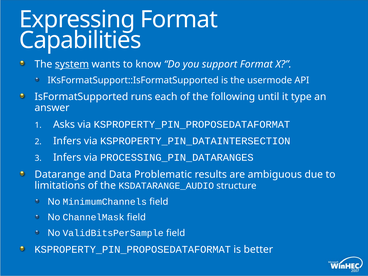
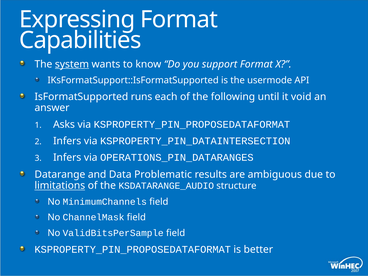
type: type -> void
PROCESSING_PIN_DATARANGES: PROCESSING_PIN_DATARANGES -> OPERATIONS_PIN_DATARANGES
limitations underline: none -> present
